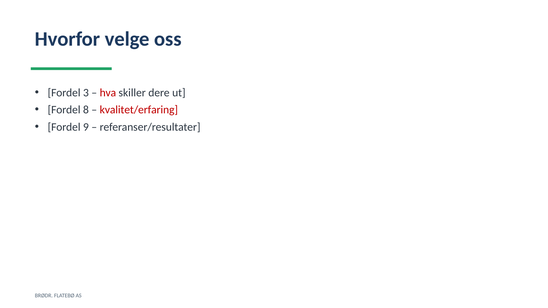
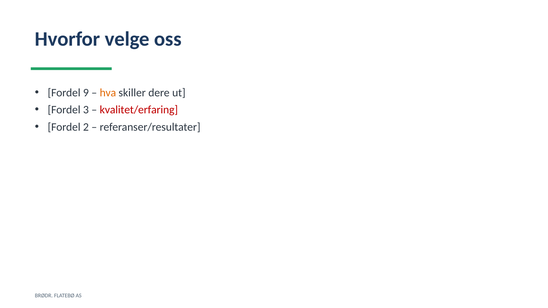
3: 3 -> 9
hva colour: red -> orange
8: 8 -> 3
9: 9 -> 2
